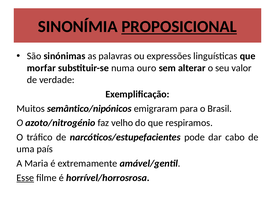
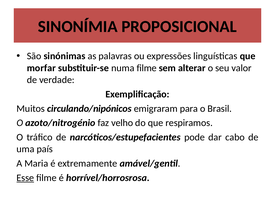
PROPOSICIONAL underline: present -> none
numa ouro: ouro -> filme
semântico/nipónicos: semântico/nipónicos -> circulando/nipónicos
